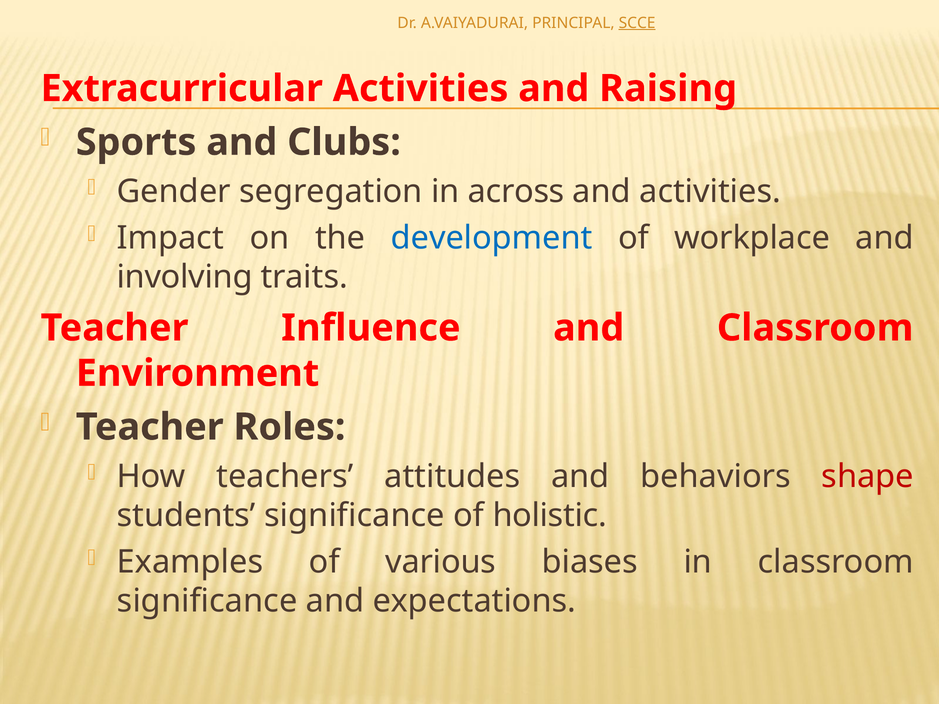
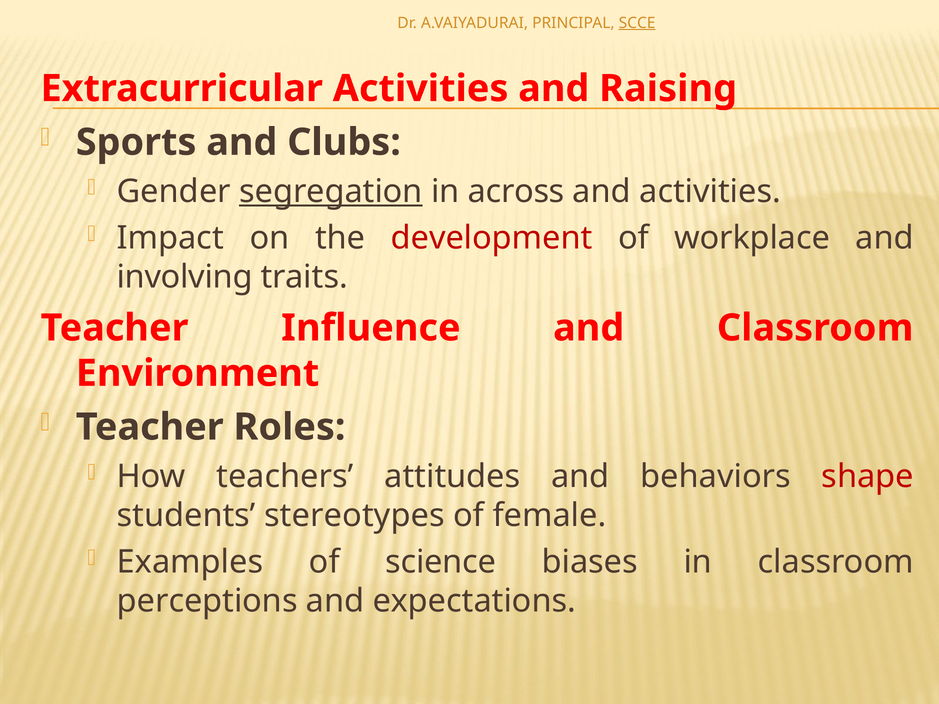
segregation underline: none -> present
development colour: blue -> red
students significance: significance -> stereotypes
holistic: holistic -> female
various: various -> science
significance at (207, 601): significance -> perceptions
